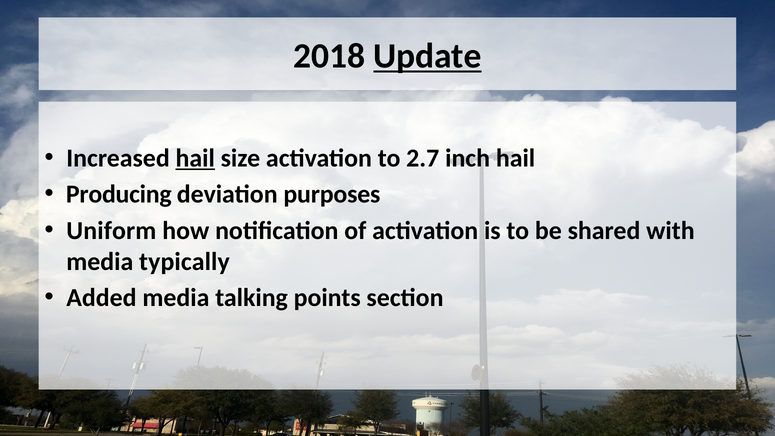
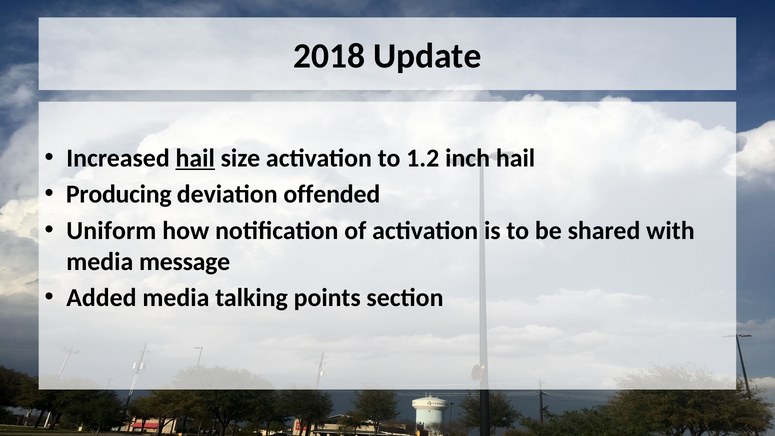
Update underline: present -> none
2.7: 2.7 -> 1.2
purposes: purposes -> offended
typically: typically -> message
